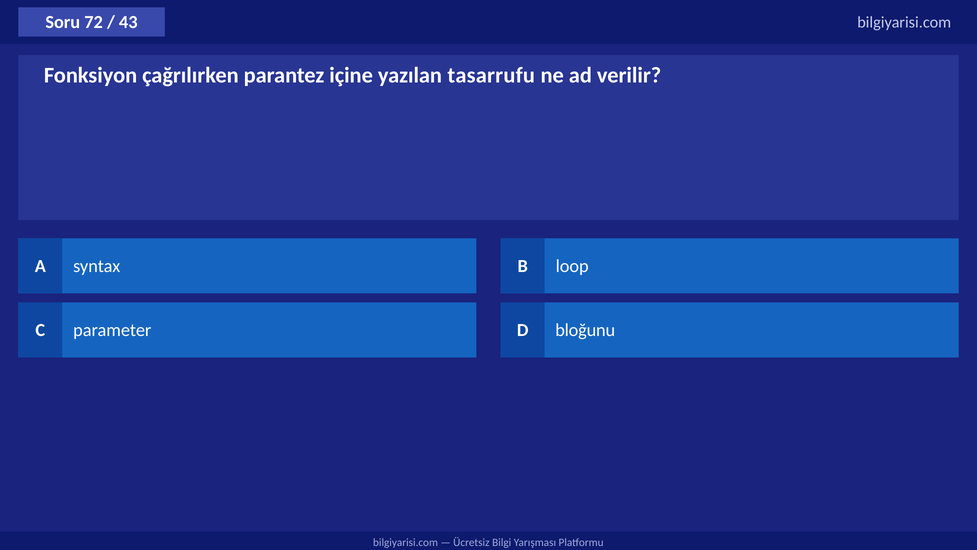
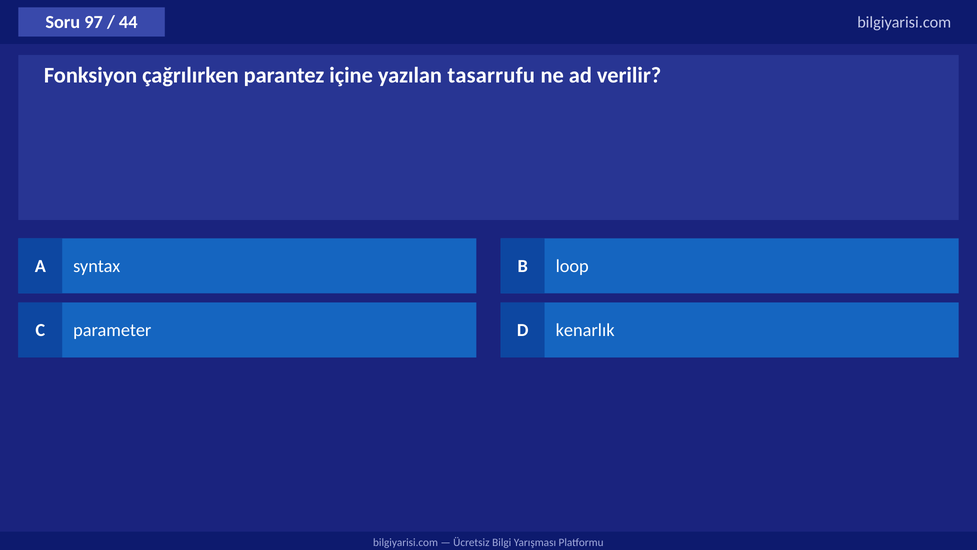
72: 72 -> 97
43: 43 -> 44
bloğunu: bloğunu -> kenarlık
